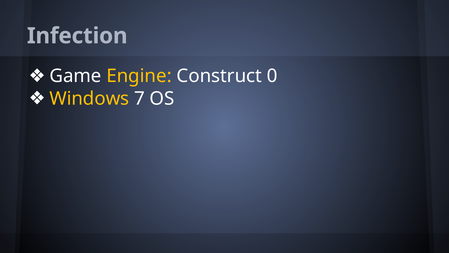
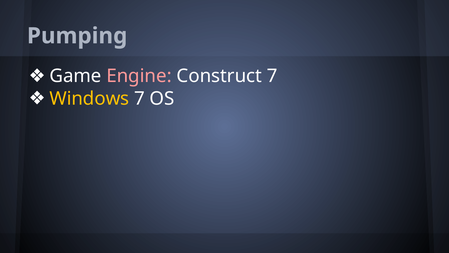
Infection: Infection -> Pumping
Engine colour: yellow -> pink
Construct 0: 0 -> 7
